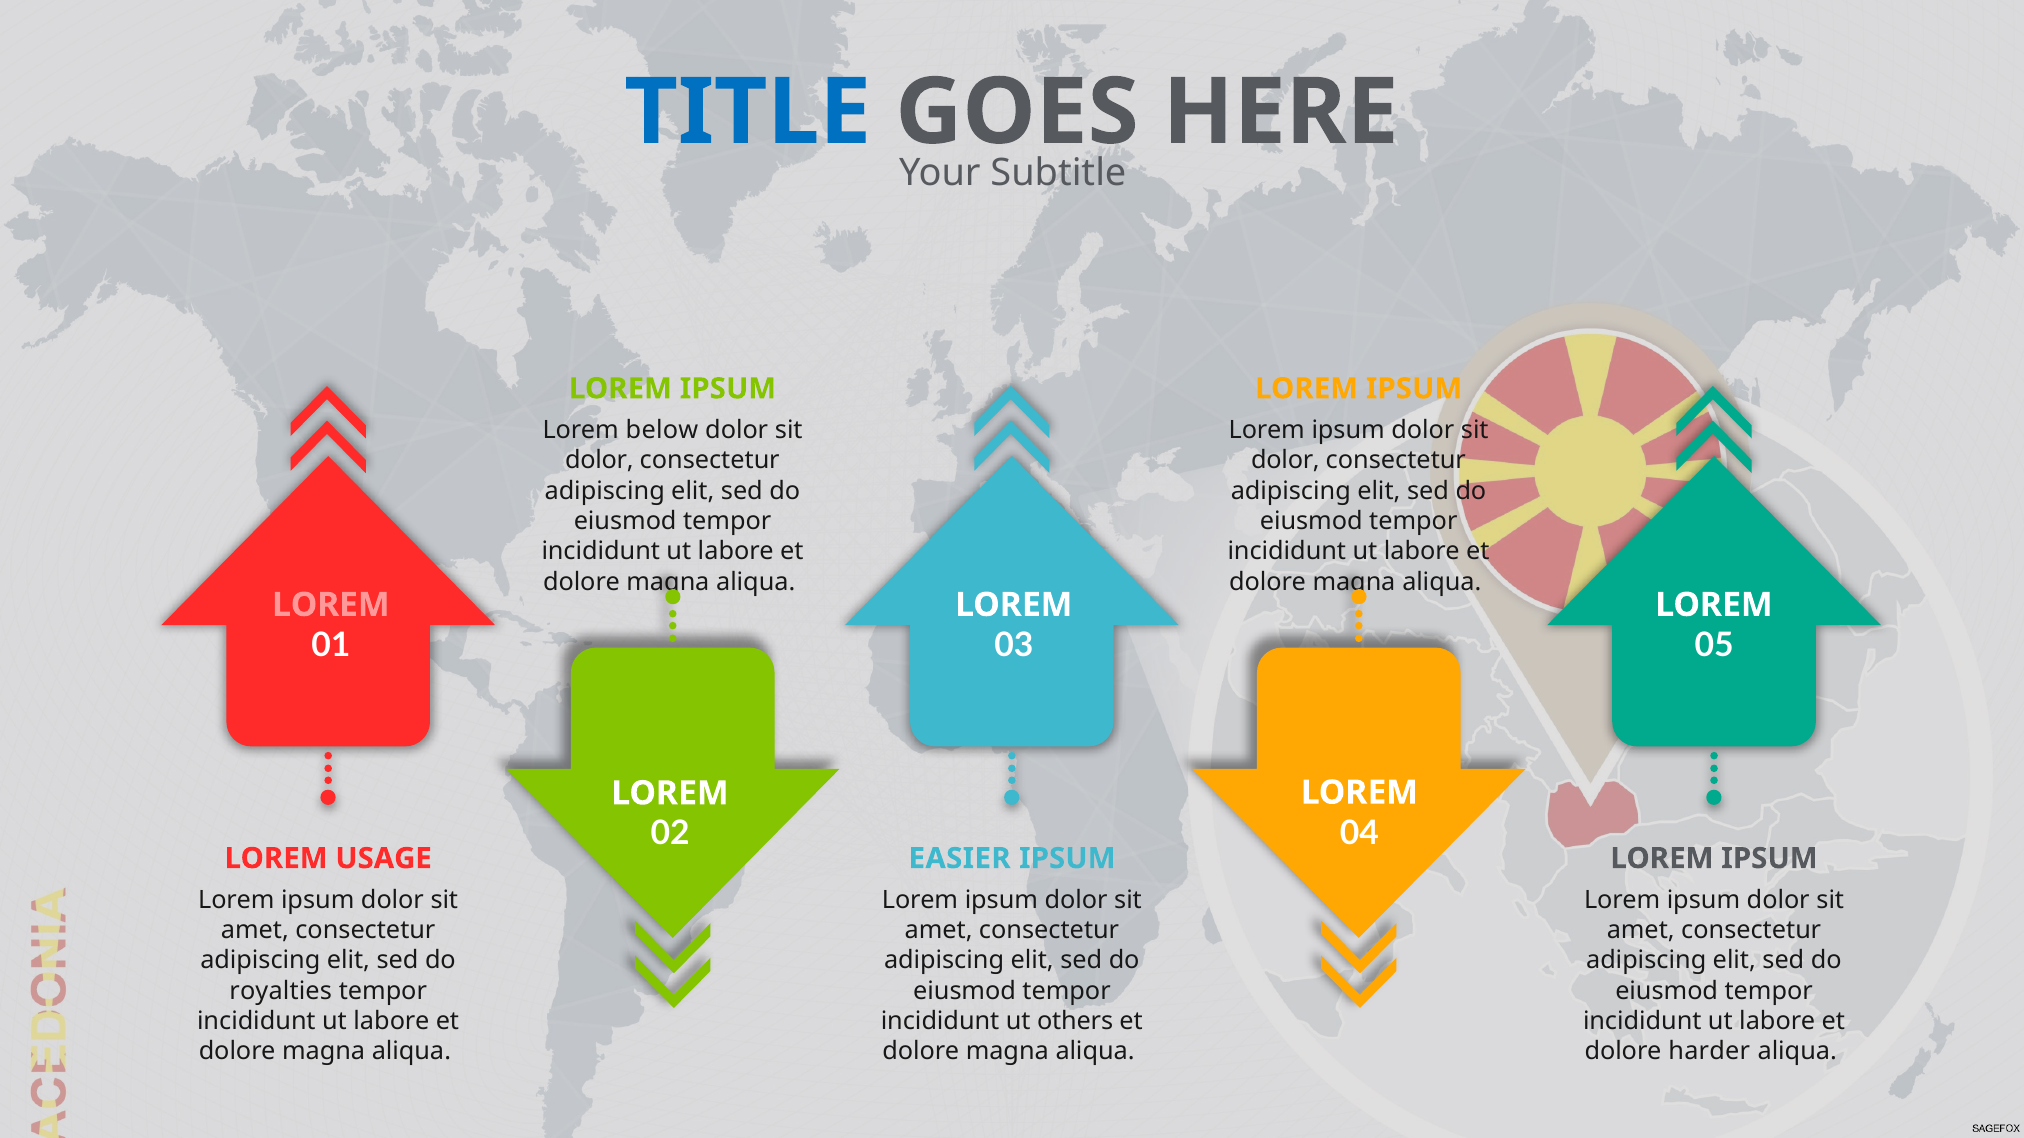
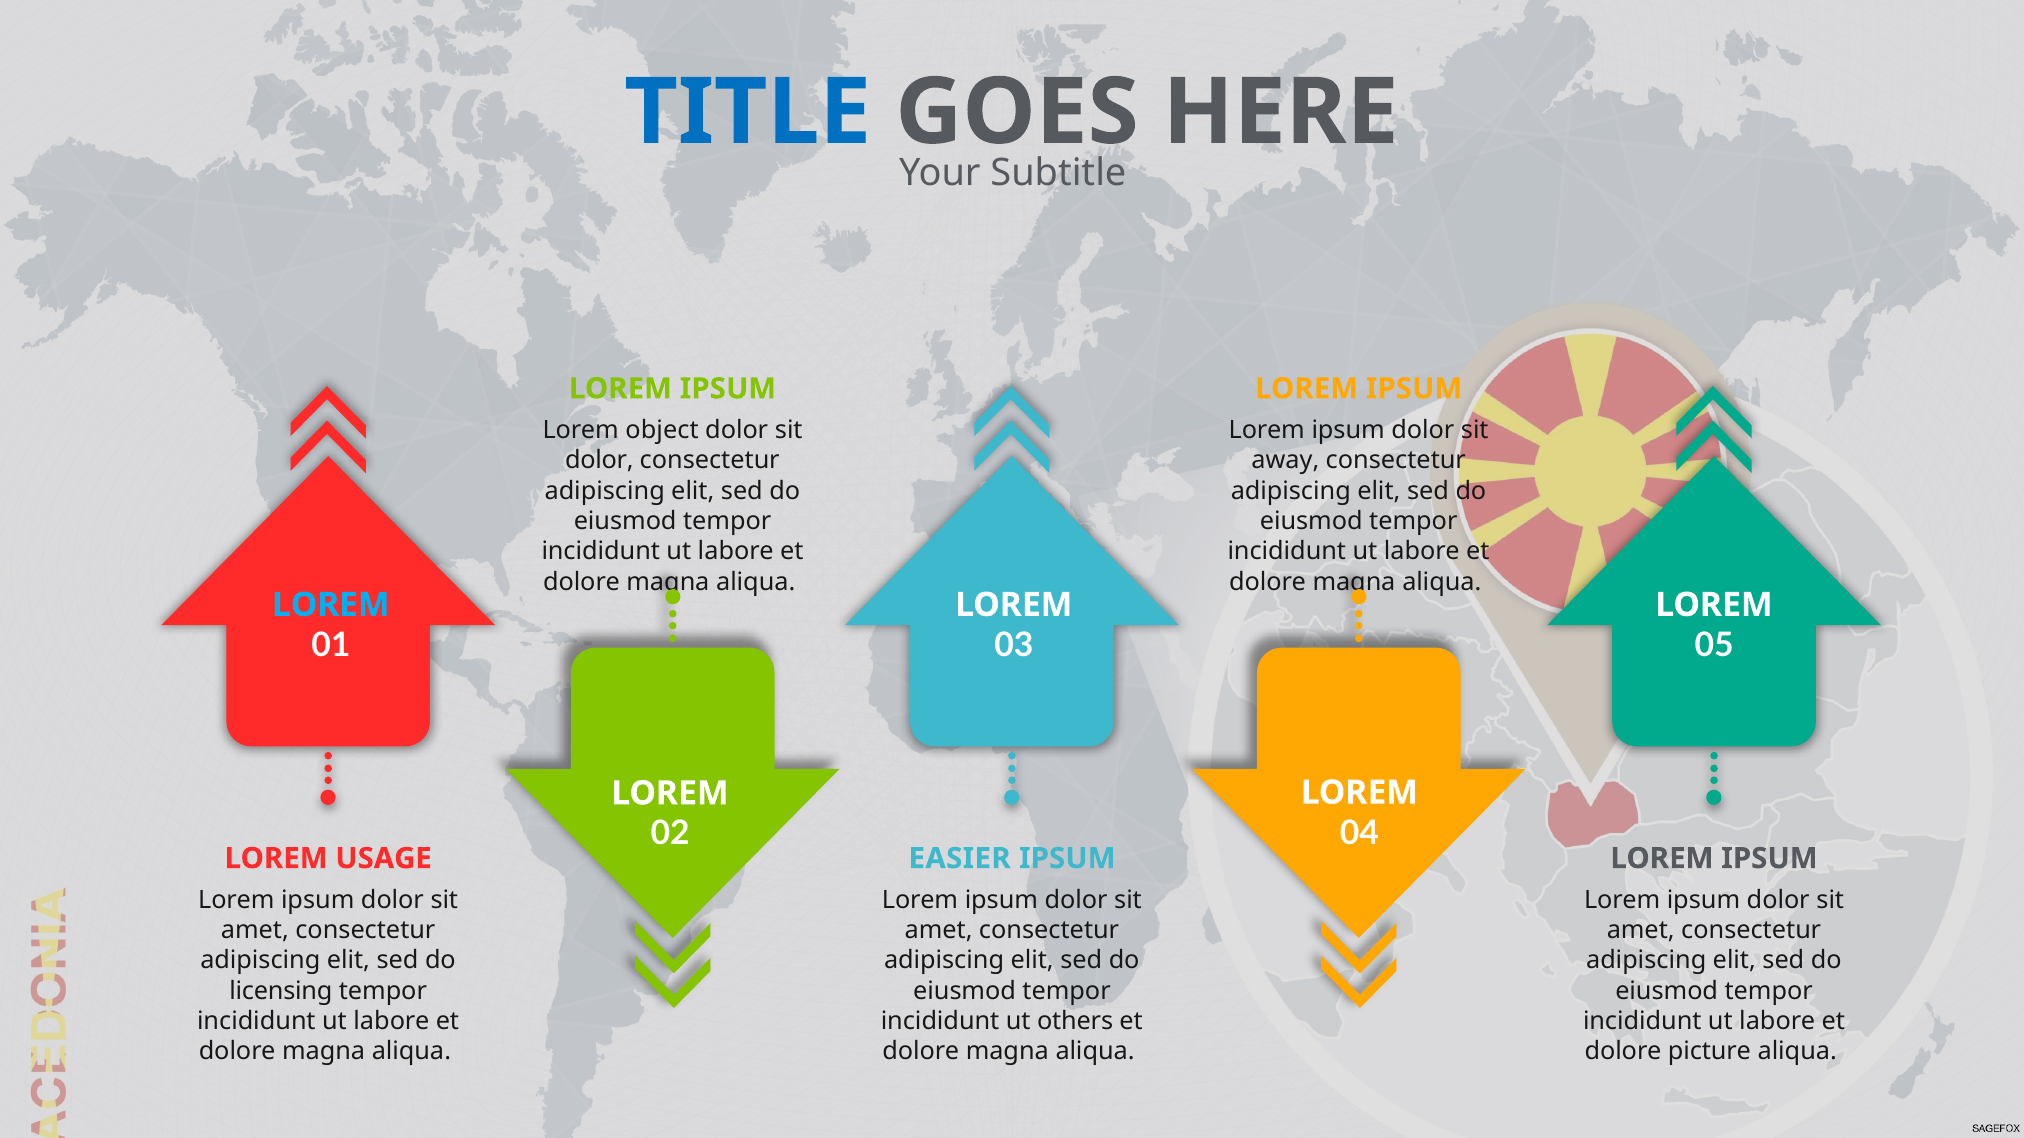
below: below -> object
dolor at (1285, 461): dolor -> away
LOREM at (331, 605) colour: pink -> light blue
royalties: royalties -> licensing
harder: harder -> picture
